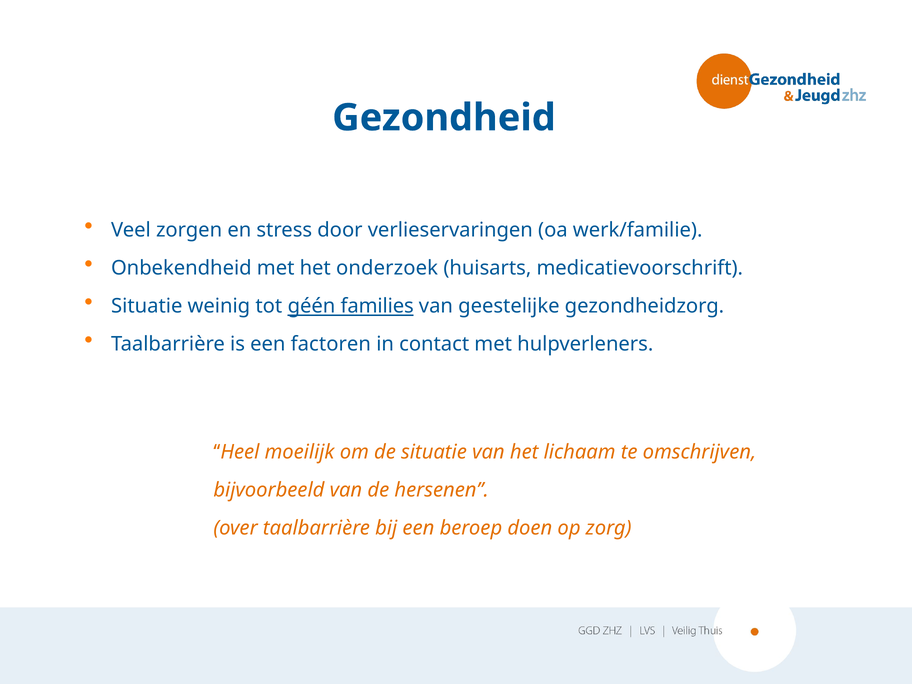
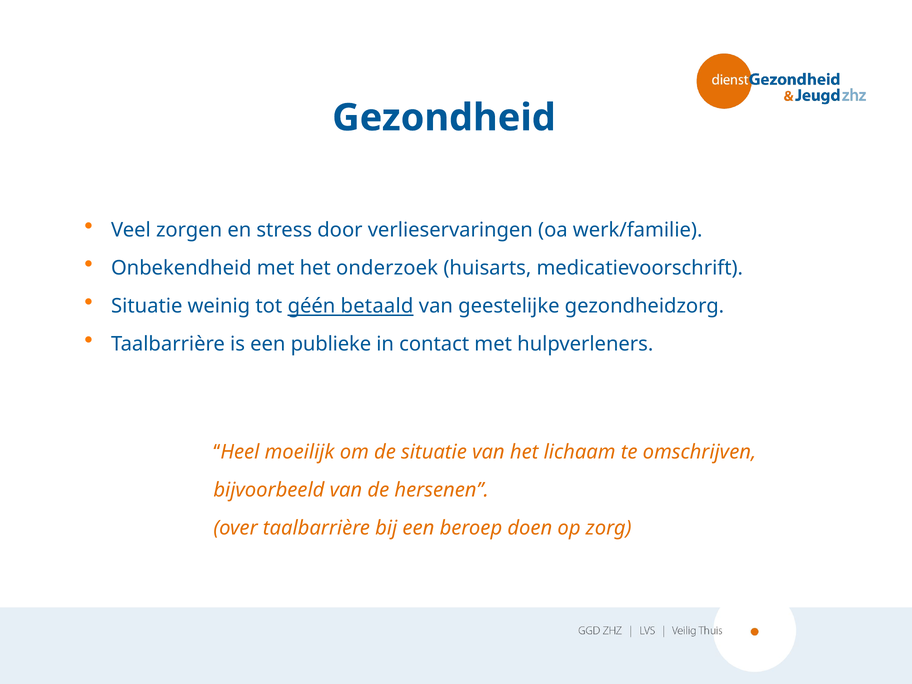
families: families -> betaald
factoren: factoren -> publieke
